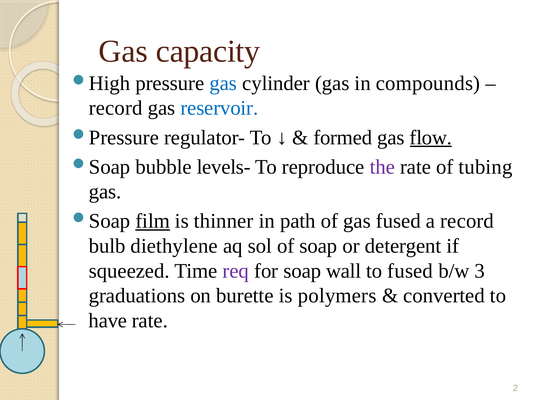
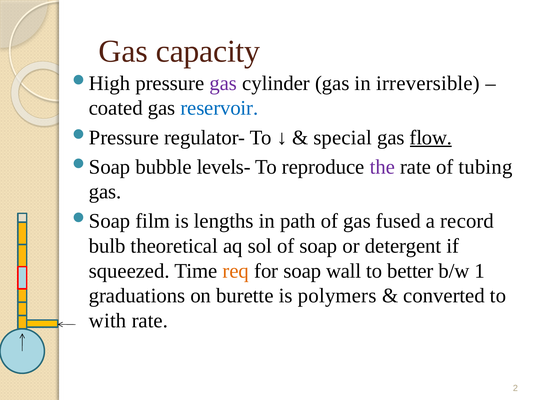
gas at (223, 83) colour: blue -> purple
compounds: compounds -> irreversible
record at (116, 108): record -> coated
formed: formed -> special
film underline: present -> none
thinner: thinner -> lengths
diethylene: diethylene -> theoretical
req colour: purple -> orange
to fused: fused -> better
3: 3 -> 1
have: have -> with
